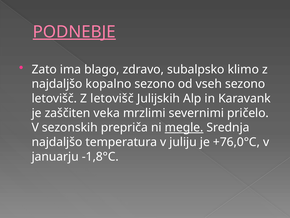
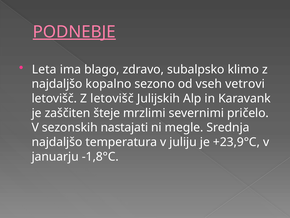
Zato: Zato -> Leta
vseh sezono: sezono -> vetrovi
veka: veka -> šteje
prepriča: prepriča -> nastajati
megle underline: present -> none
+76,0°C: +76,0°C -> +23,9°C
